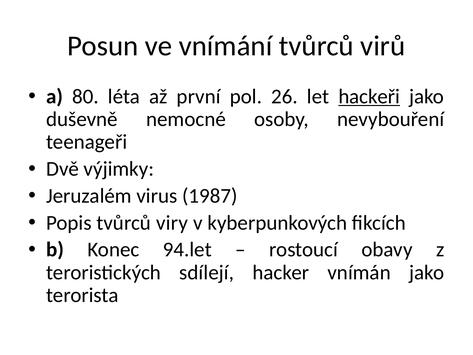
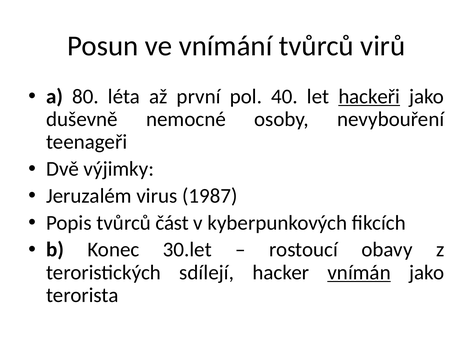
26: 26 -> 40
viry: viry -> část
94.let: 94.let -> 30.let
vnímán underline: none -> present
